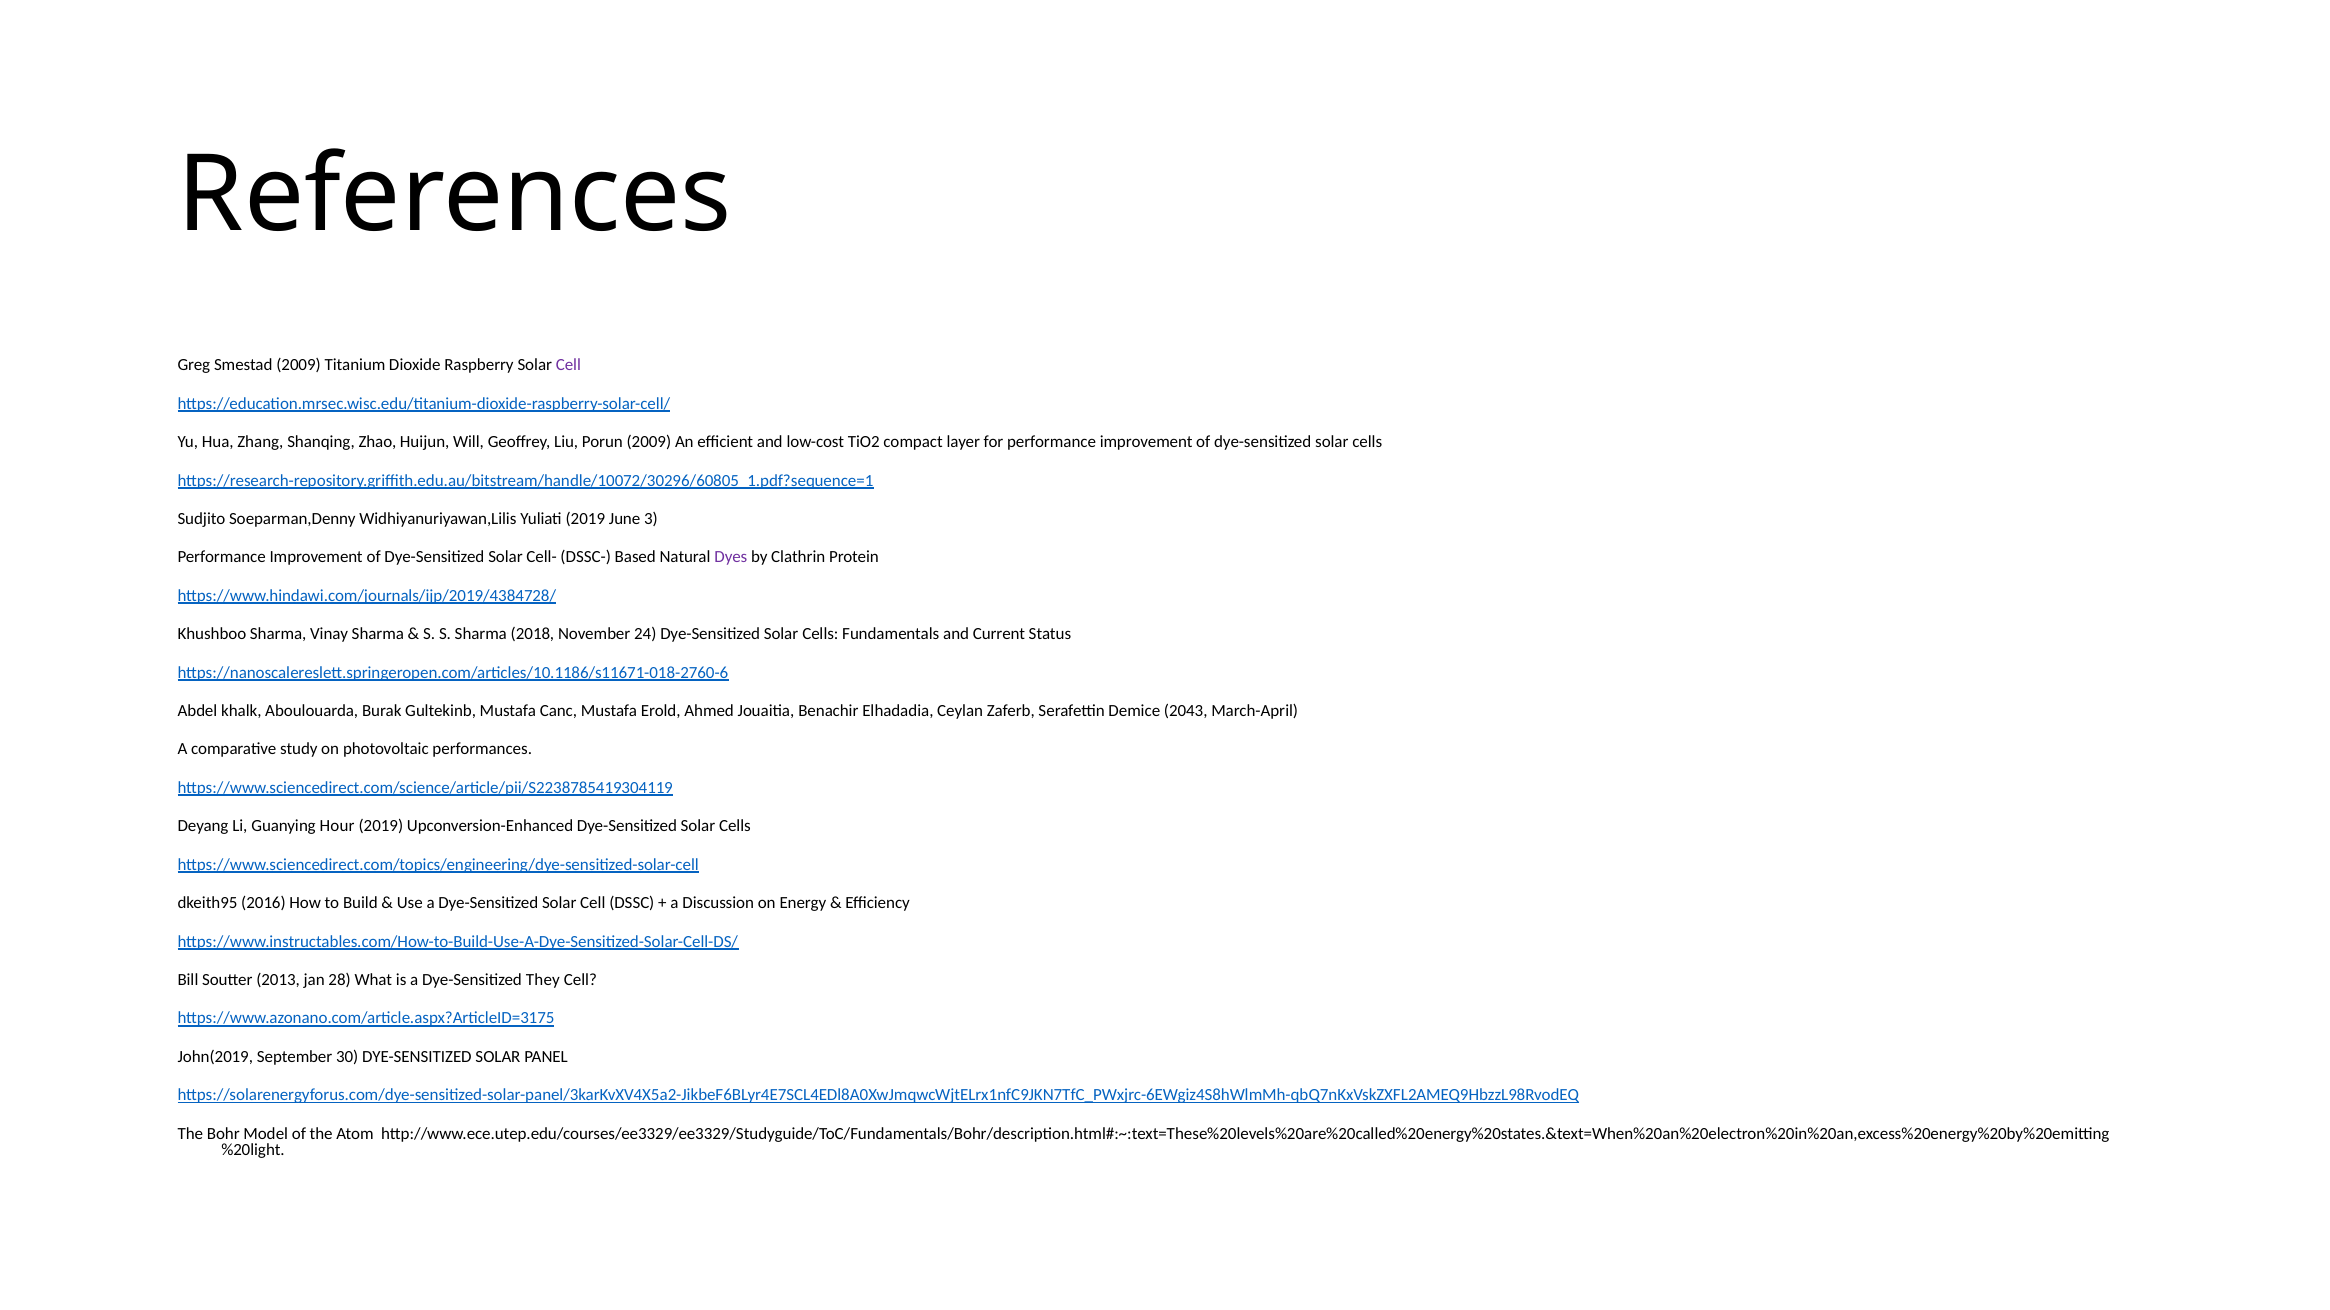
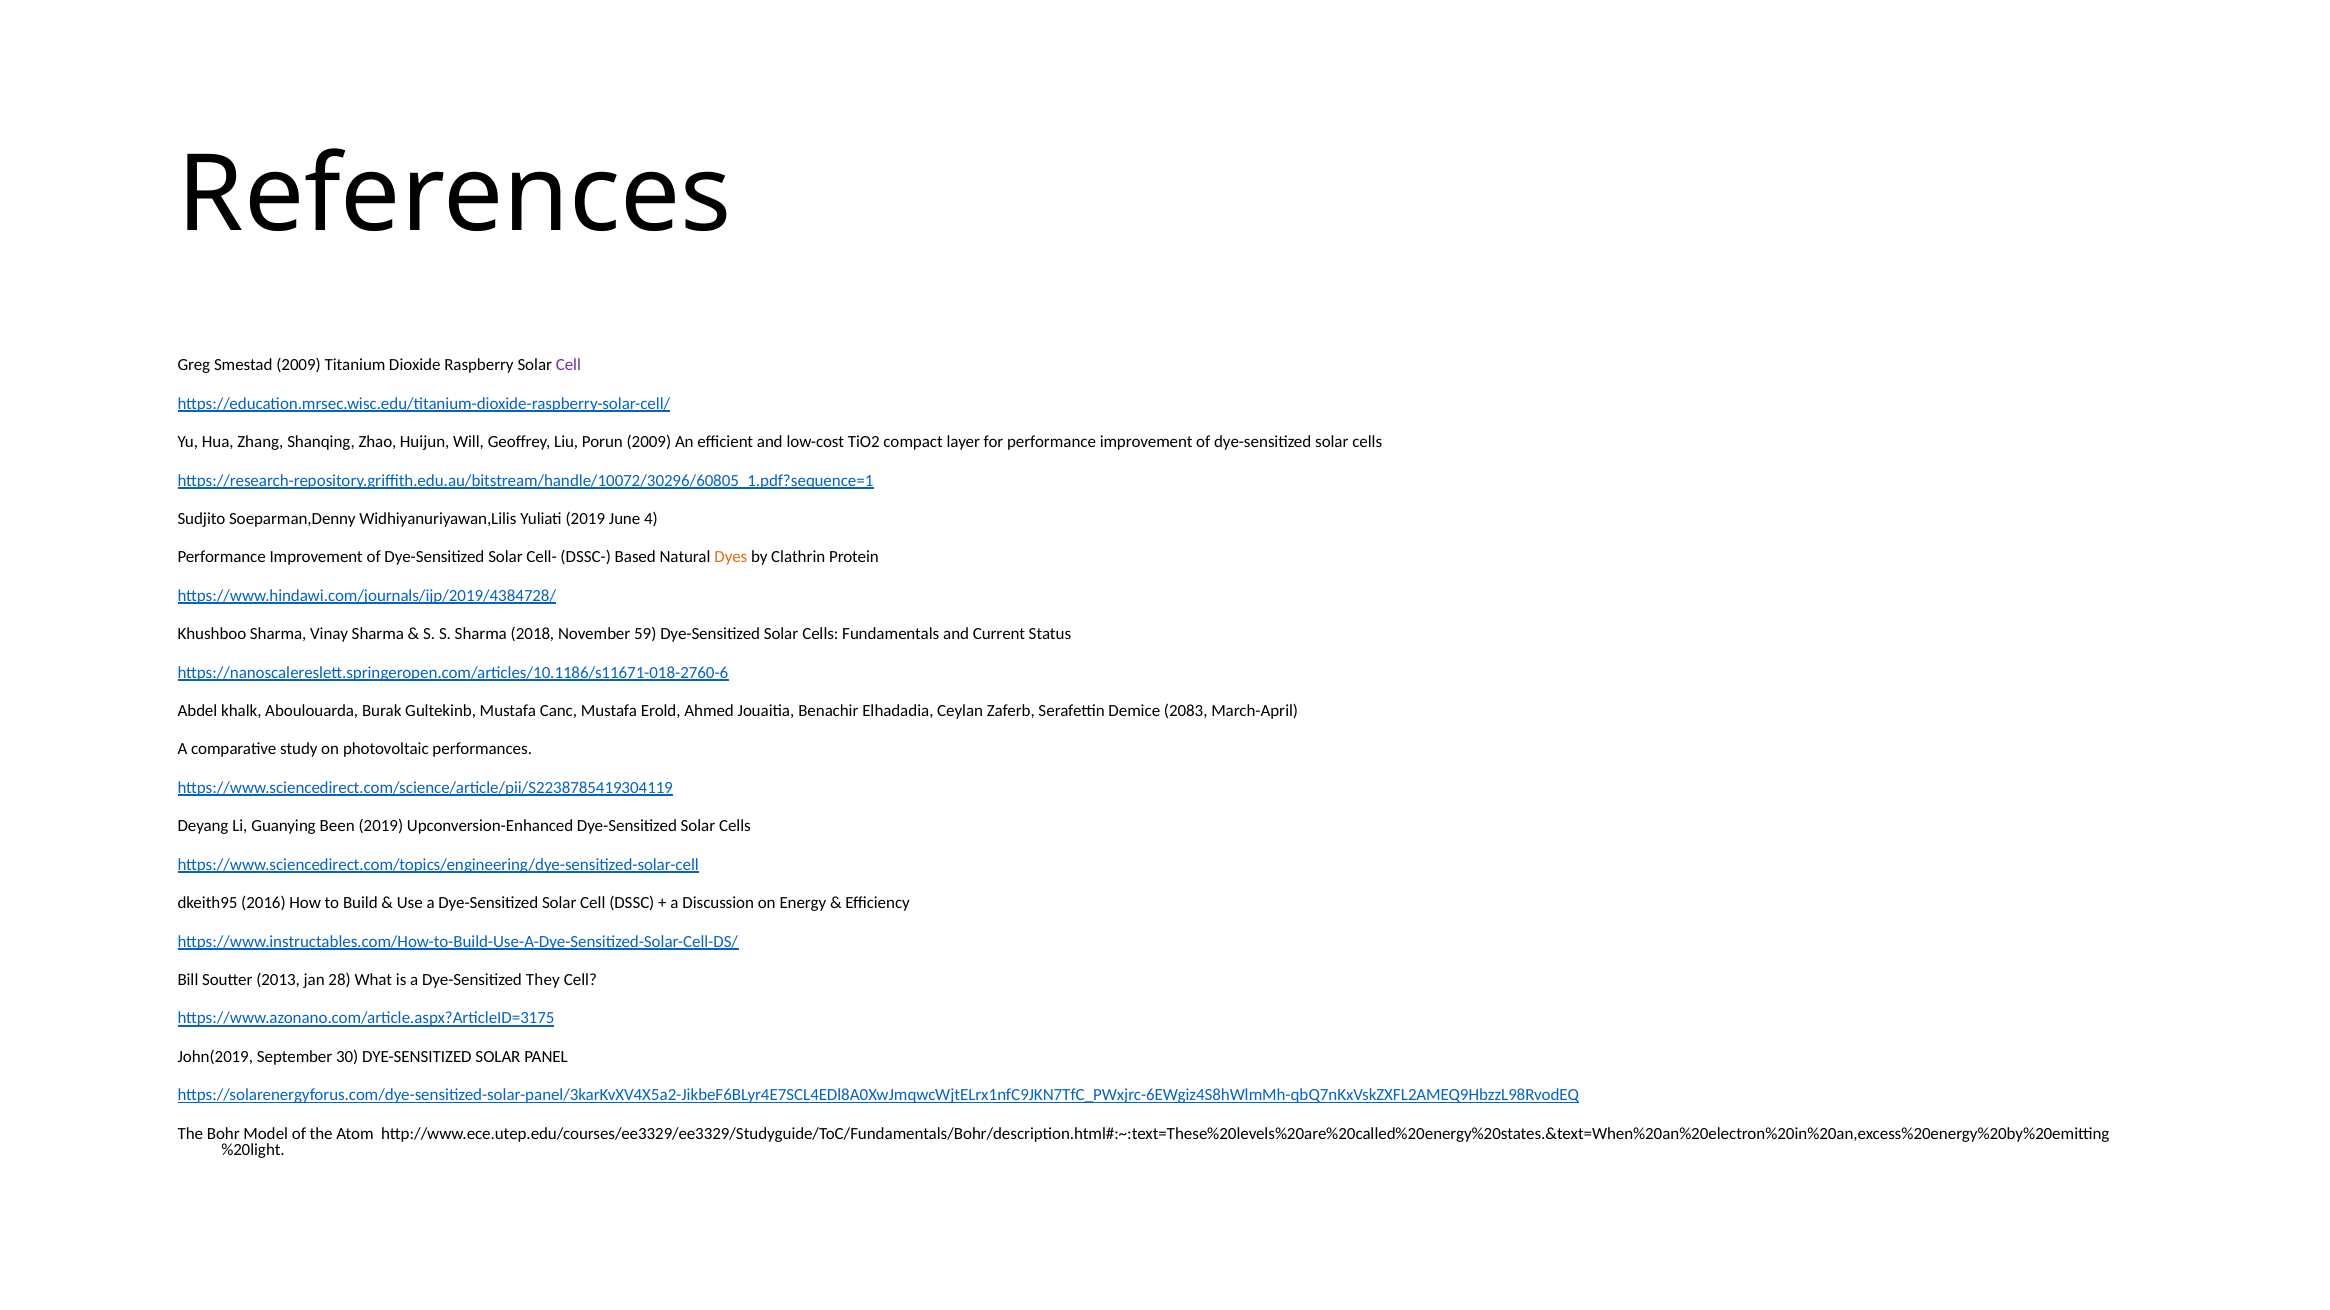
3: 3 -> 4
Dyes colour: purple -> orange
24: 24 -> 59
2043: 2043 -> 2083
Hour: Hour -> Been
